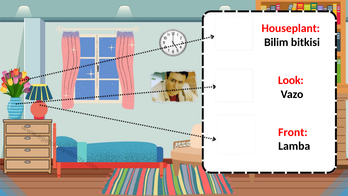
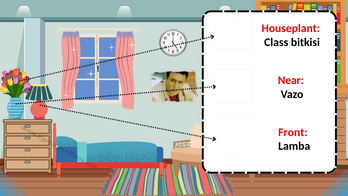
Bilim: Bilim -> Class
Look: Look -> Near
